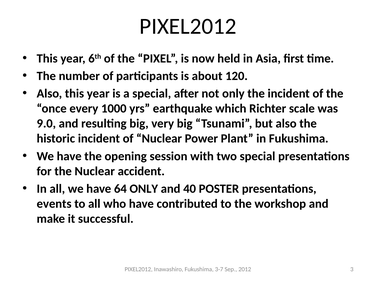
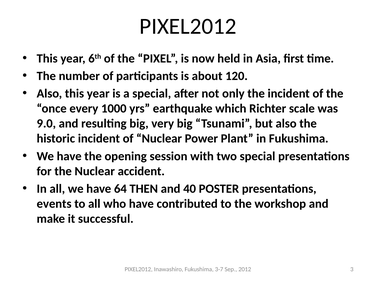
64 ONLY: ONLY -> THEN
